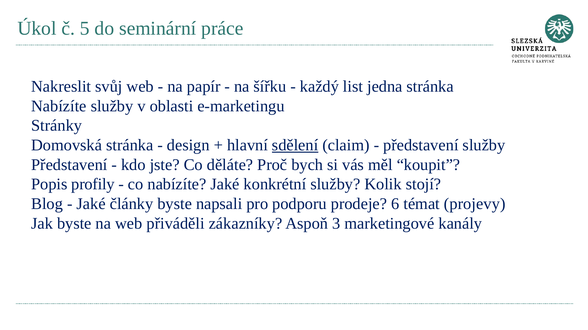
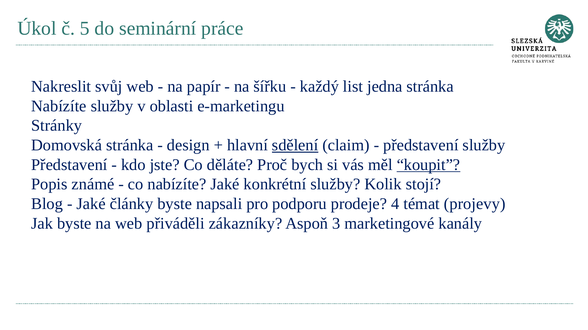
koupit underline: none -> present
profily: profily -> známé
6: 6 -> 4
